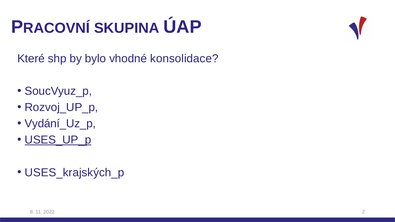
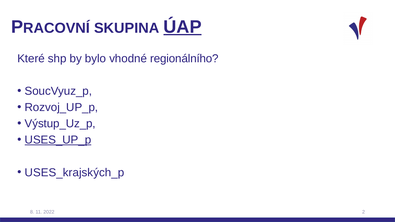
ÚAP underline: none -> present
konsolidace: konsolidace -> regionálního
Vydání_Uz_p: Vydání_Uz_p -> Výstup_Uz_p
